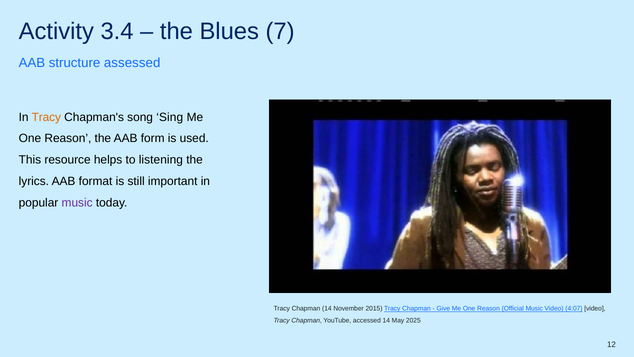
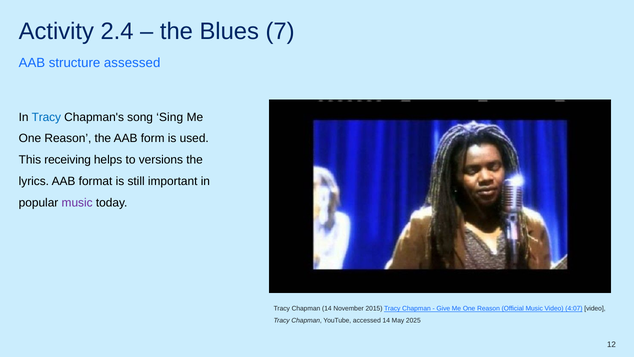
3.4: 3.4 -> 2.4
Tracy at (46, 117) colour: orange -> blue
resource: resource -> receiving
listening: listening -> versions
